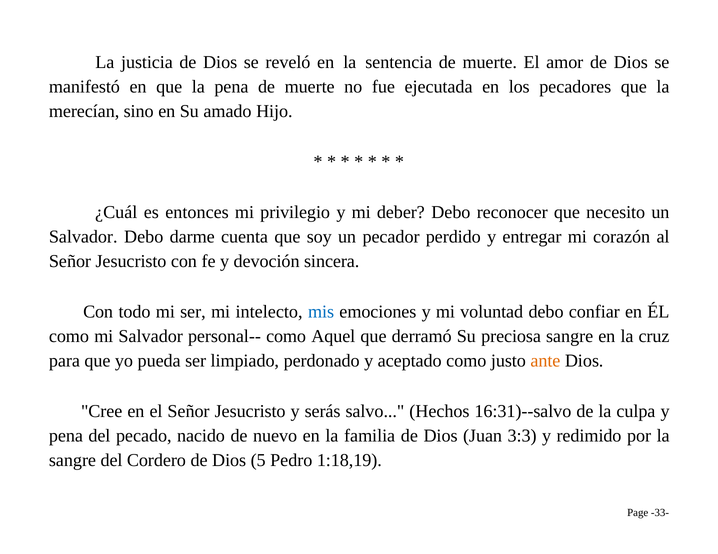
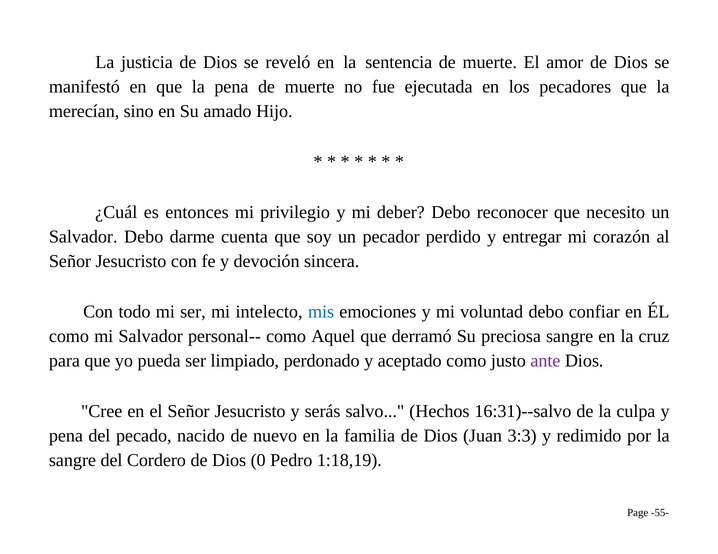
ante colour: orange -> purple
5: 5 -> 0
-33-: -33- -> -55-
